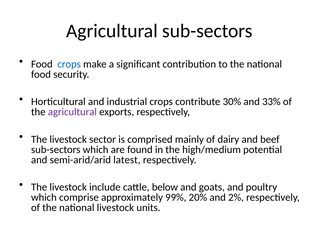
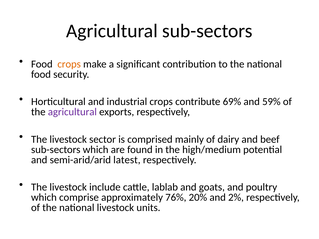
crops at (69, 64) colour: blue -> orange
30%: 30% -> 69%
33%: 33% -> 59%
below: below -> lablab
99%: 99% -> 76%
